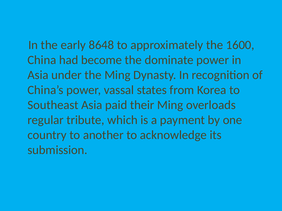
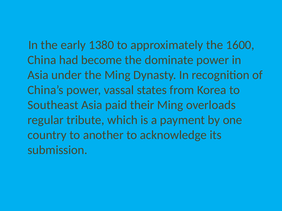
8648: 8648 -> 1380
